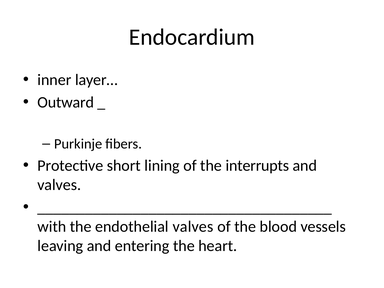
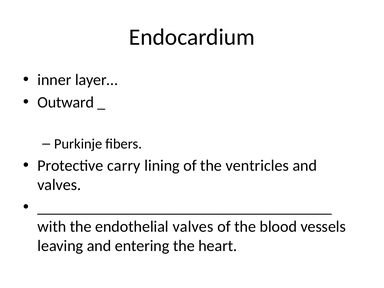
short: short -> carry
interrupts: interrupts -> ventricles
